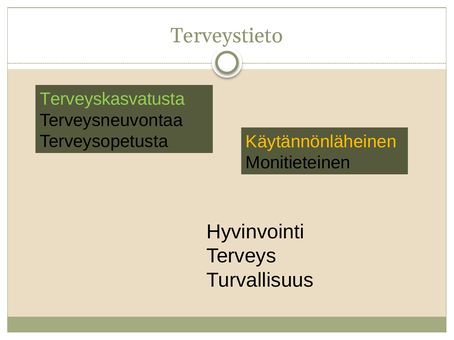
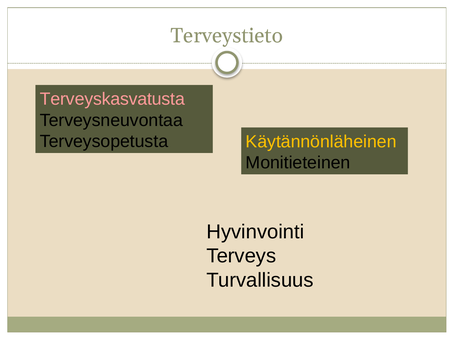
Terveyskasvatusta colour: light green -> pink
